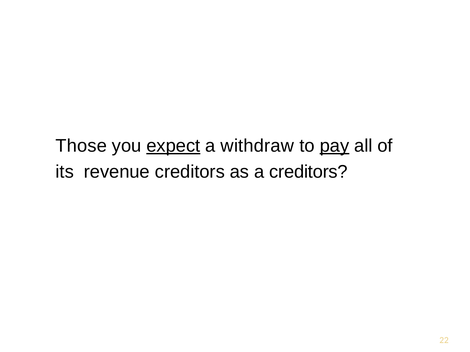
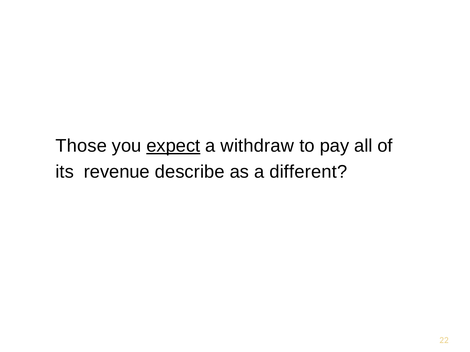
pay underline: present -> none
revenue creditors: creditors -> describe
a creditors: creditors -> different
